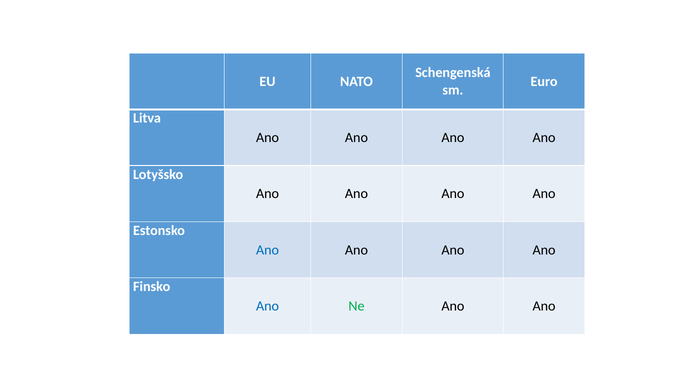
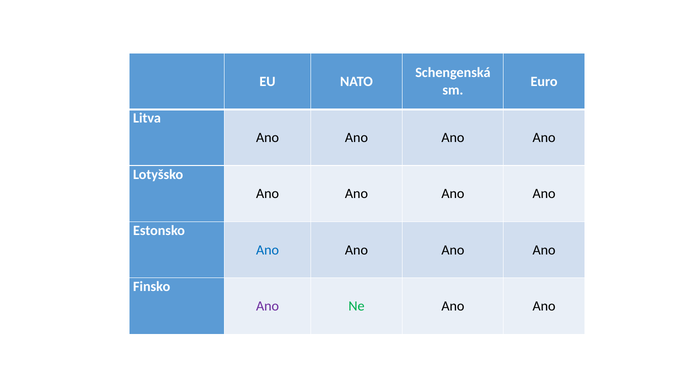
Ano at (268, 306) colour: blue -> purple
